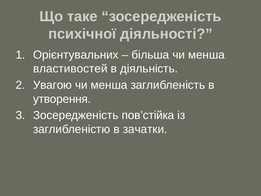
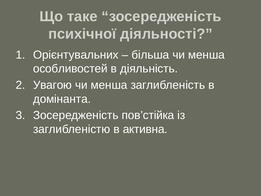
властивостей: властивостей -> особливостей
утворення: утворення -> домінанта
зачатки: зачатки -> активна
